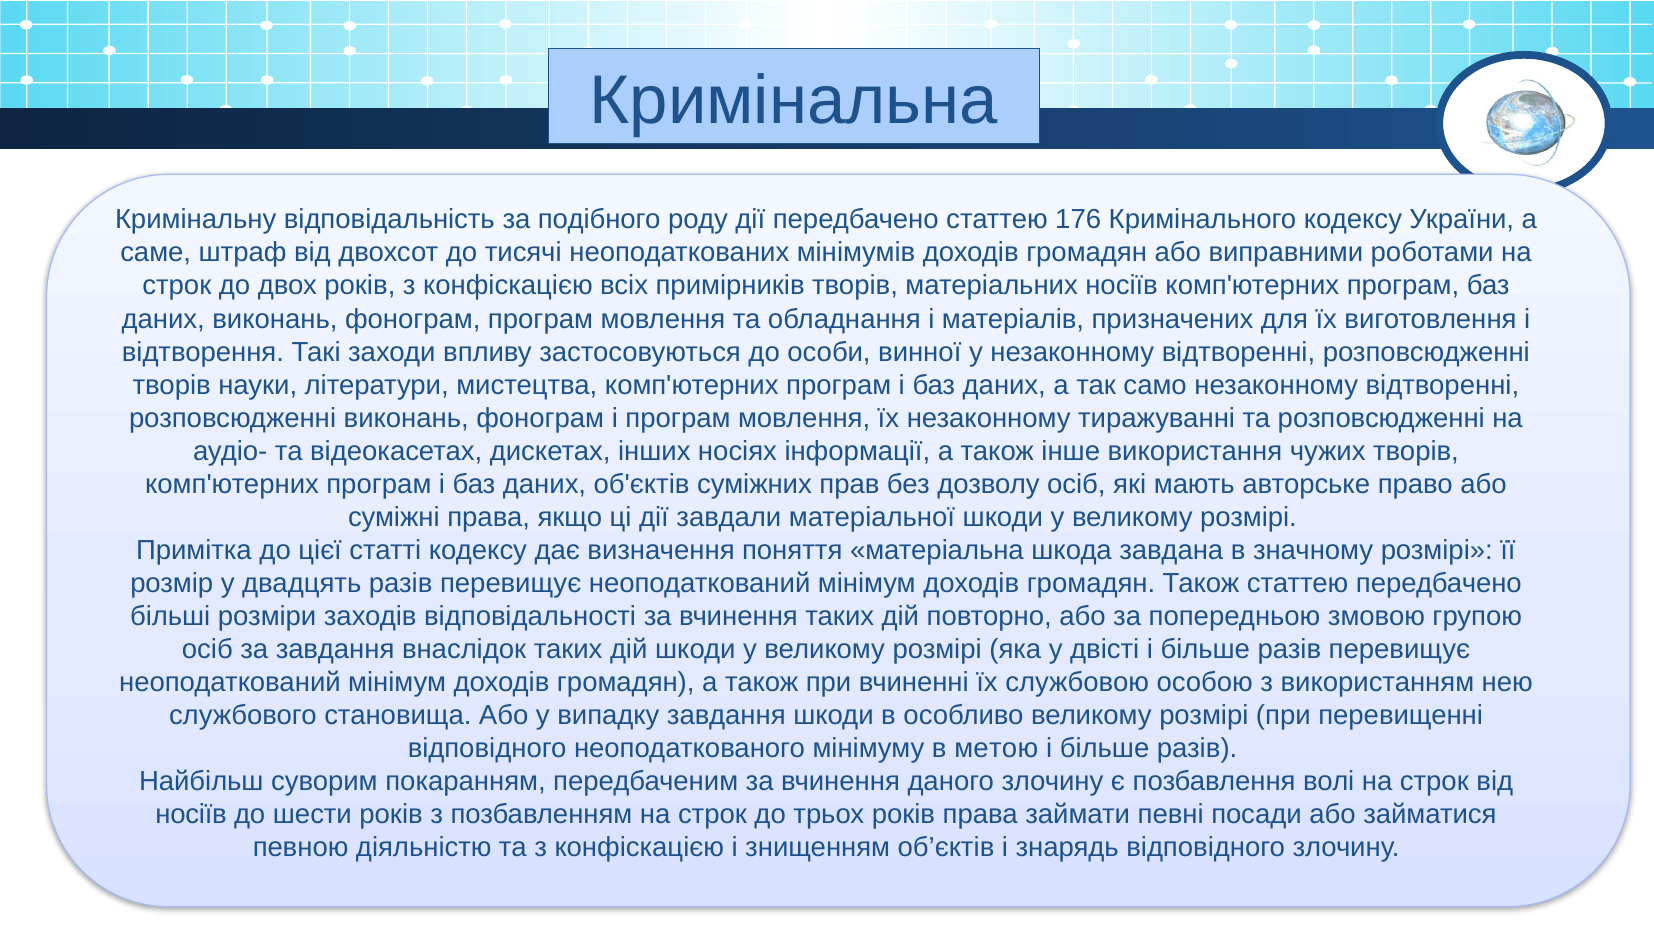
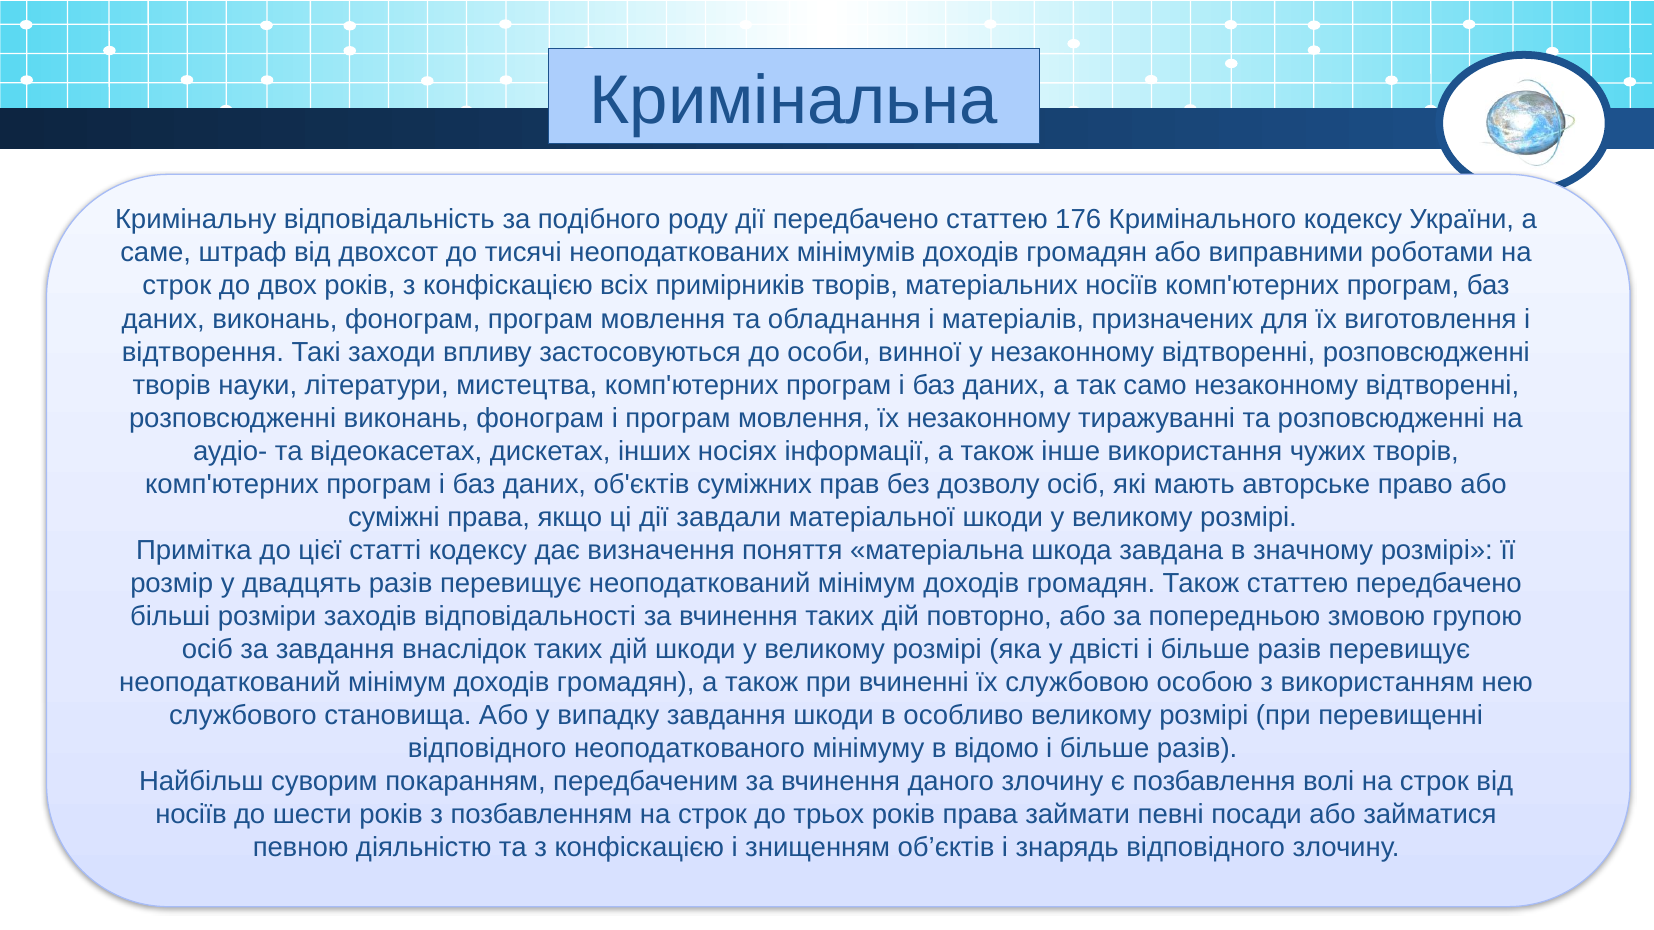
метою: метою -> відомо
